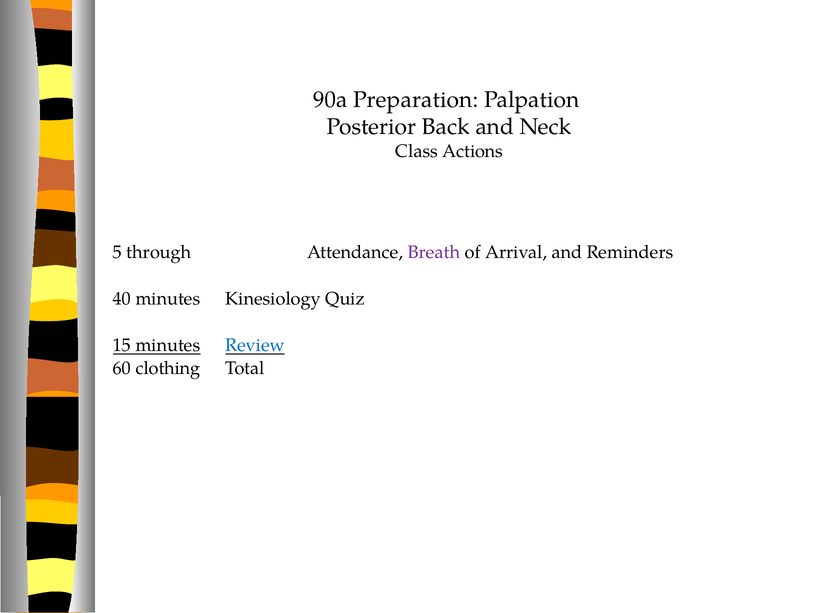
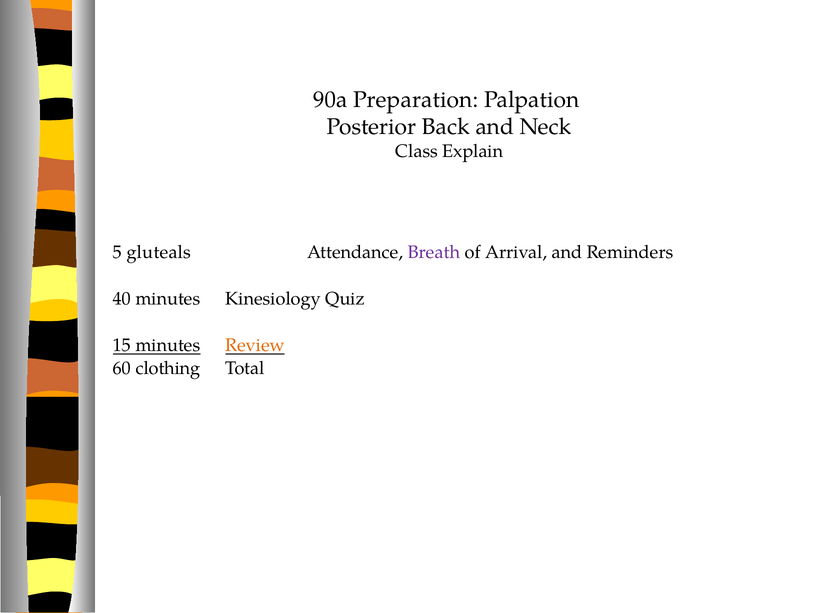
Actions: Actions -> Explain
through: through -> gluteals
Review colour: blue -> orange
